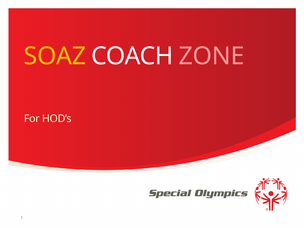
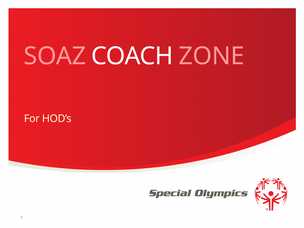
SOAZ colour: yellow -> pink
